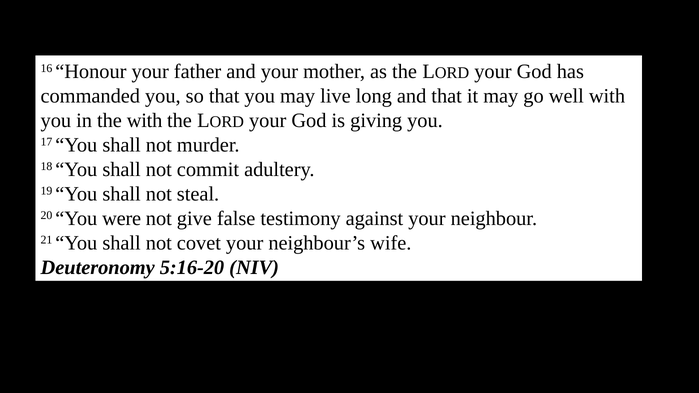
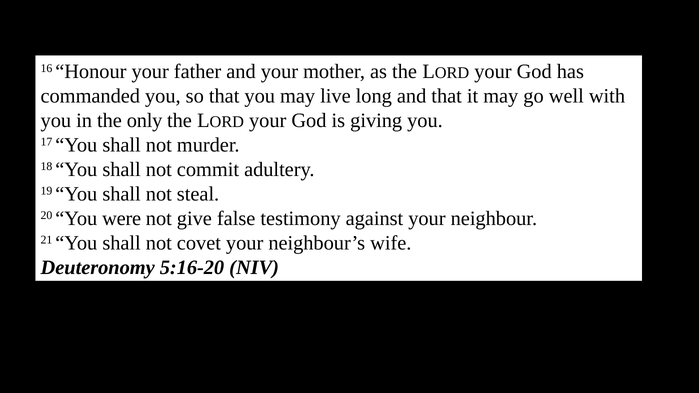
the with: with -> only
